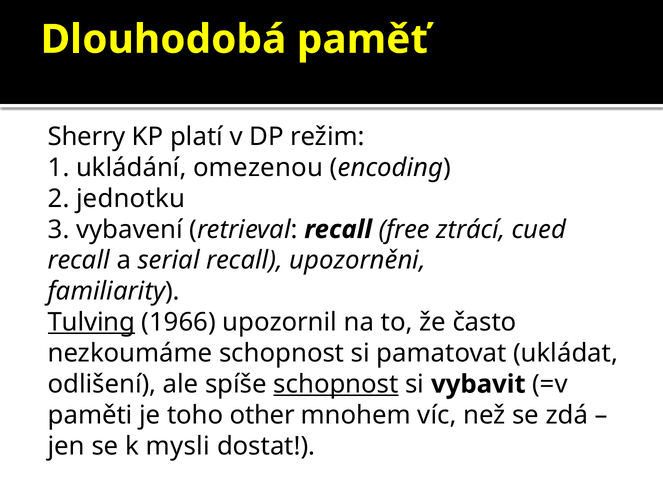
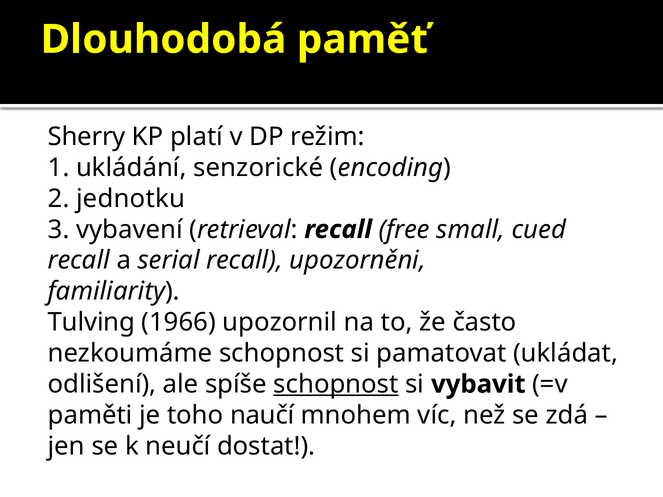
omezenou: omezenou -> senzorické
ztrácí: ztrácí -> small
Tulving underline: present -> none
other: other -> naučí
mysli: mysli -> neučí
